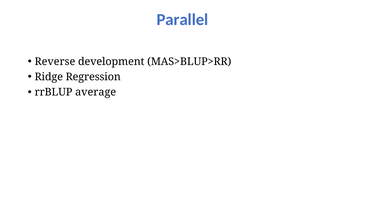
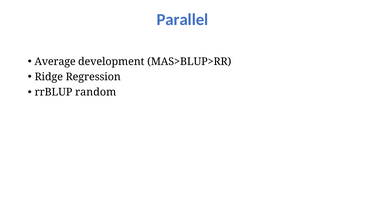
Reverse: Reverse -> Average
average: average -> random
